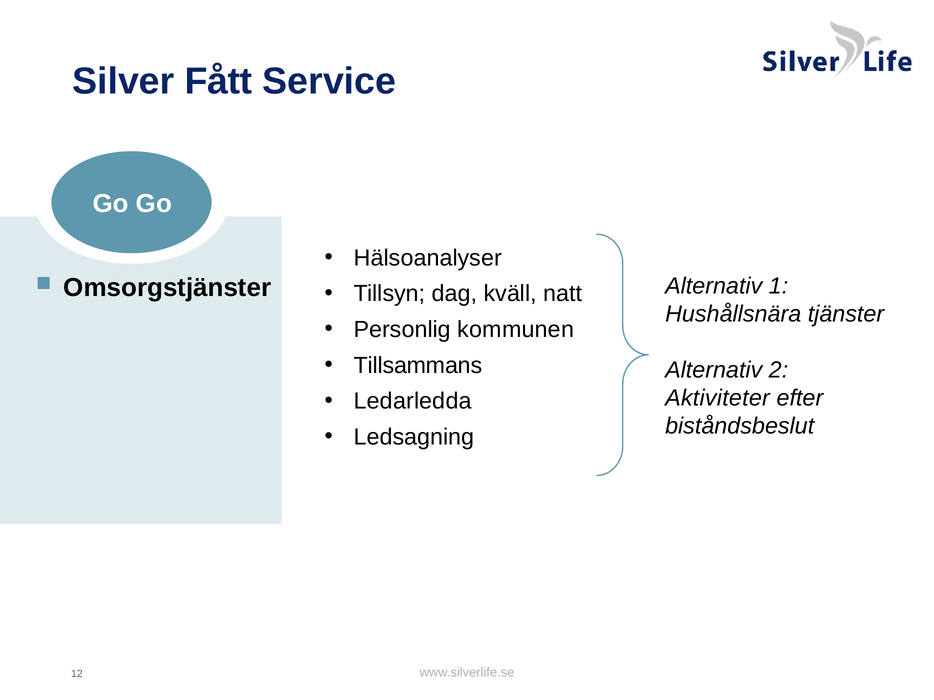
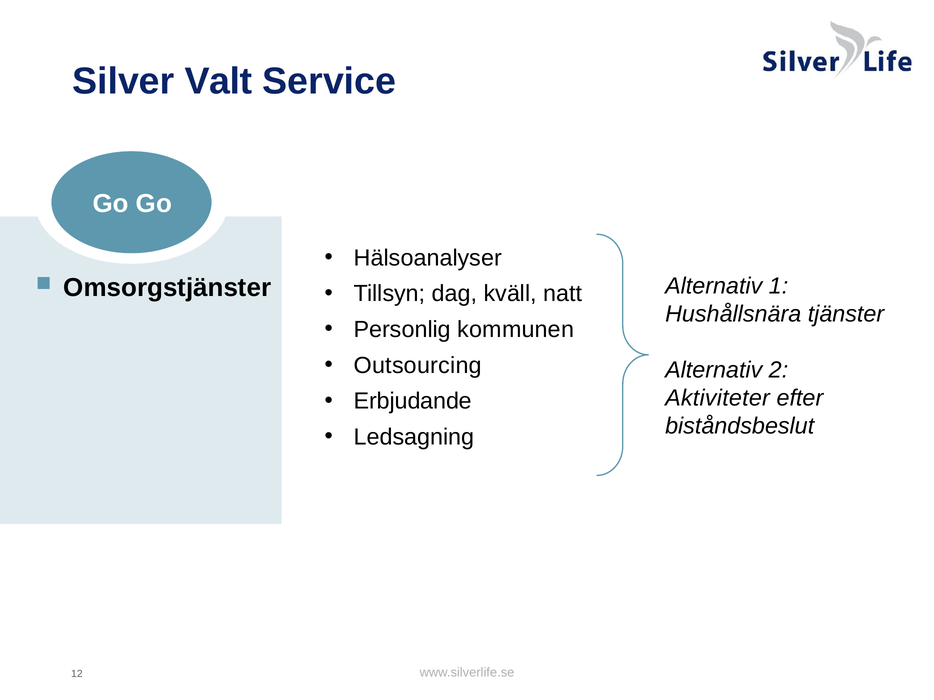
Fått: Fått -> Valt
Tillsammans: Tillsammans -> Outsourcing
Ledarledda: Ledarledda -> Erbjudande
